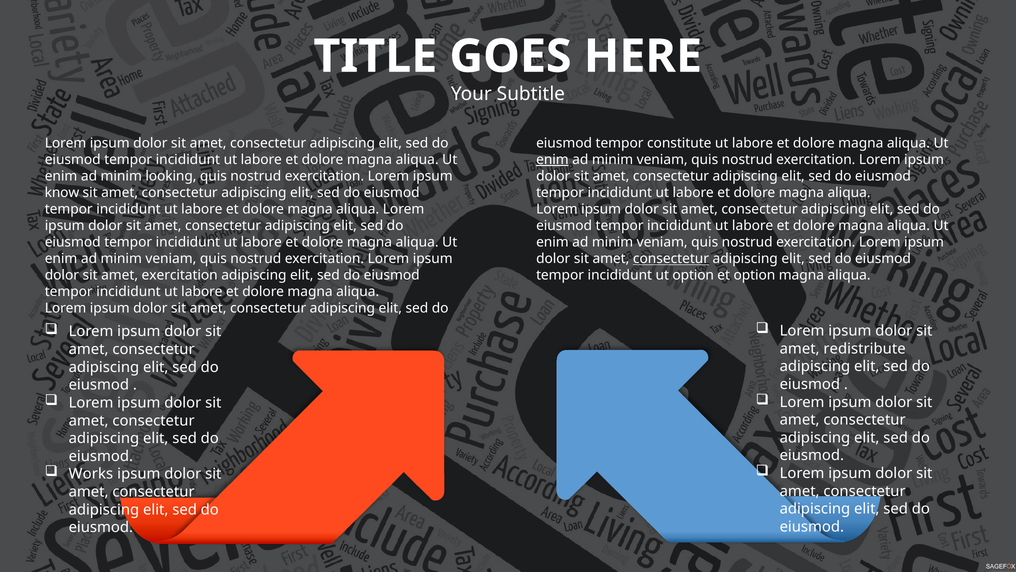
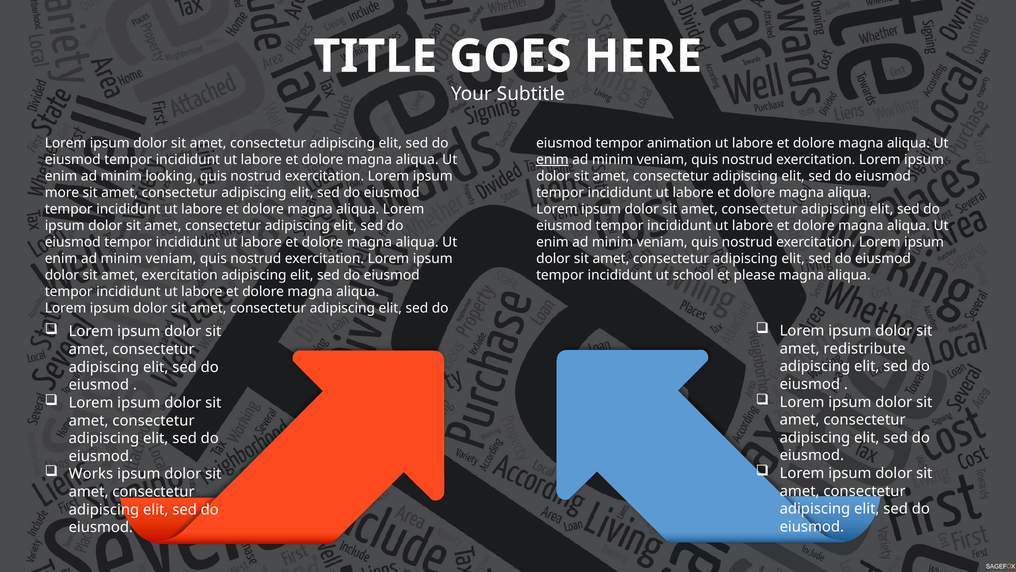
constitute: constitute -> animation
know: know -> more
consectetur at (671, 259) underline: present -> none
ut option: option -> school
et option: option -> please
